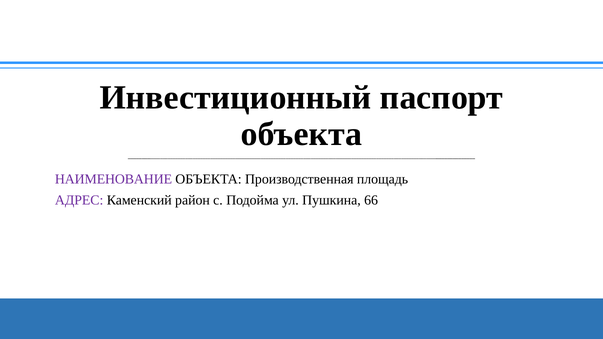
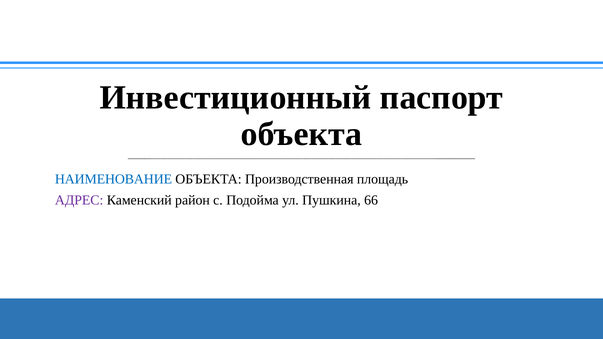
НАИМЕНОВАНИЕ colour: purple -> blue
